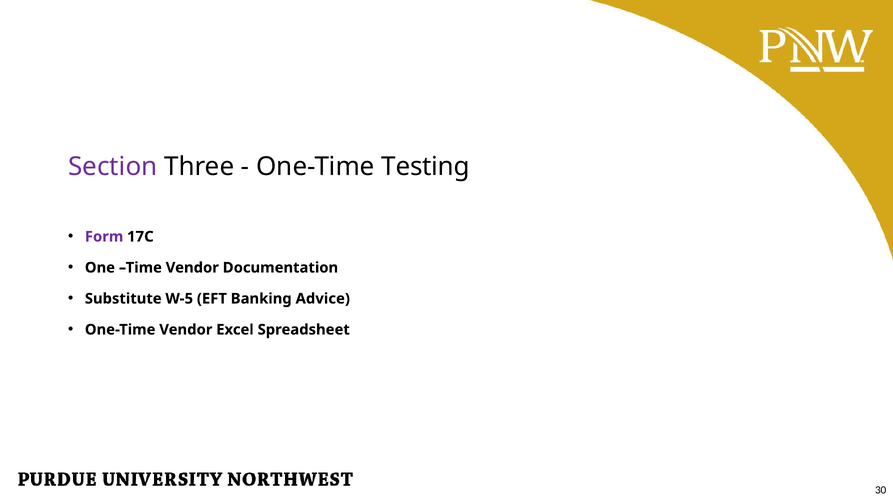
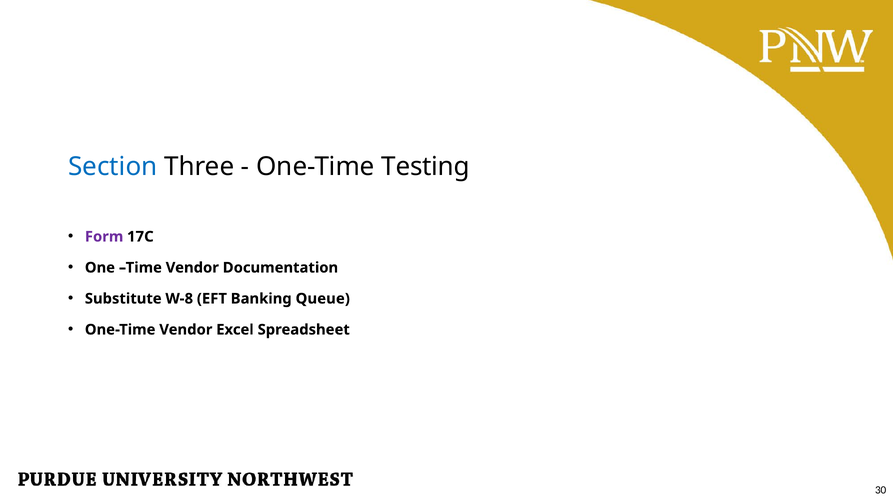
Section colour: purple -> blue
W-5: W-5 -> W-8
Advice: Advice -> Queue
